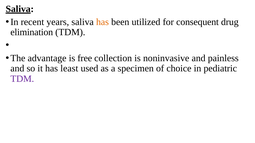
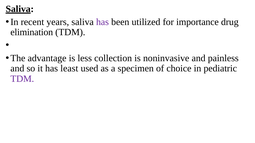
has at (102, 22) colour: orange -> purple
consequent: consequent -> importance
free: free -> less
